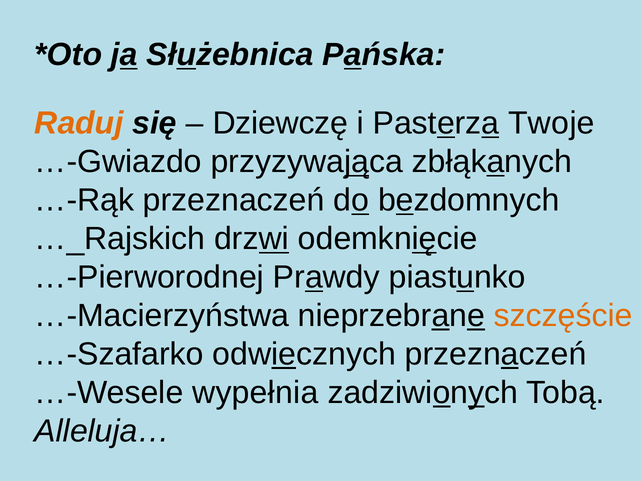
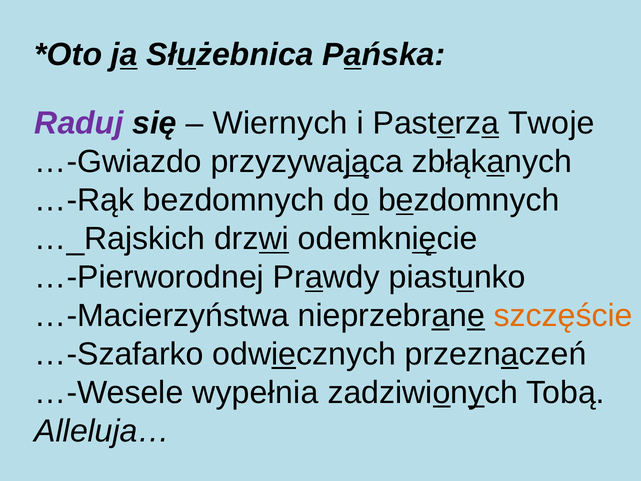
Raduj colour: orange -> purple
Dziewczę: Dziewczę -> Wiernych
…-Rąk przeznaczeń: przeznaczeń -> bezdomnych
